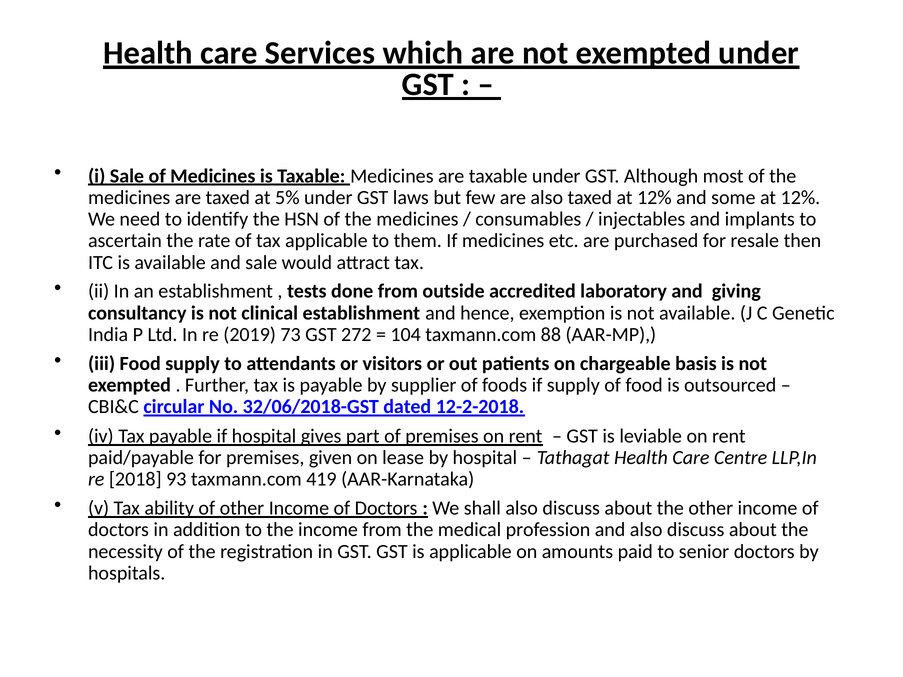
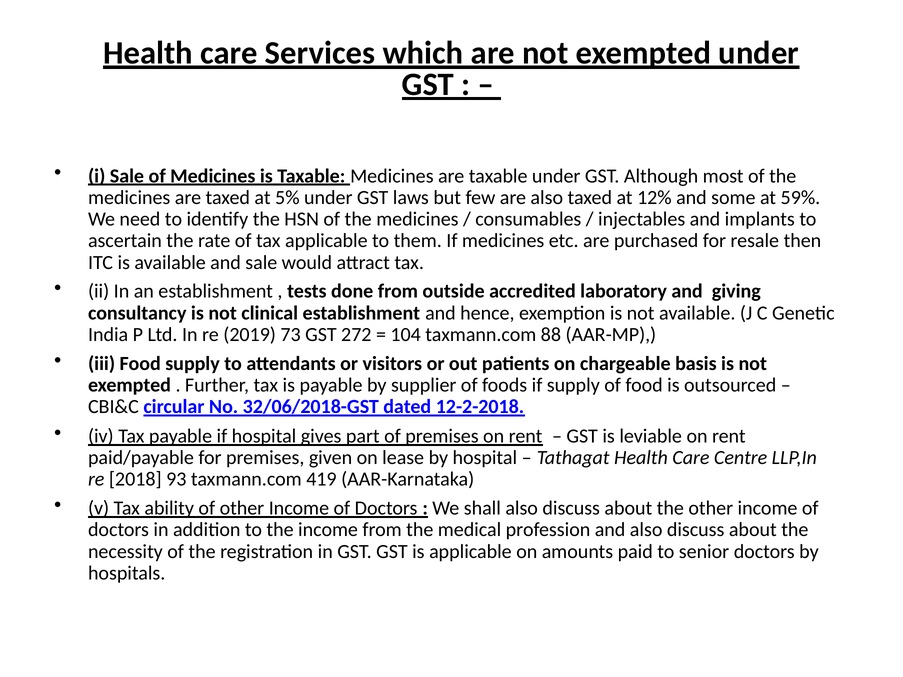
some at 12%: 12% -> 59%
